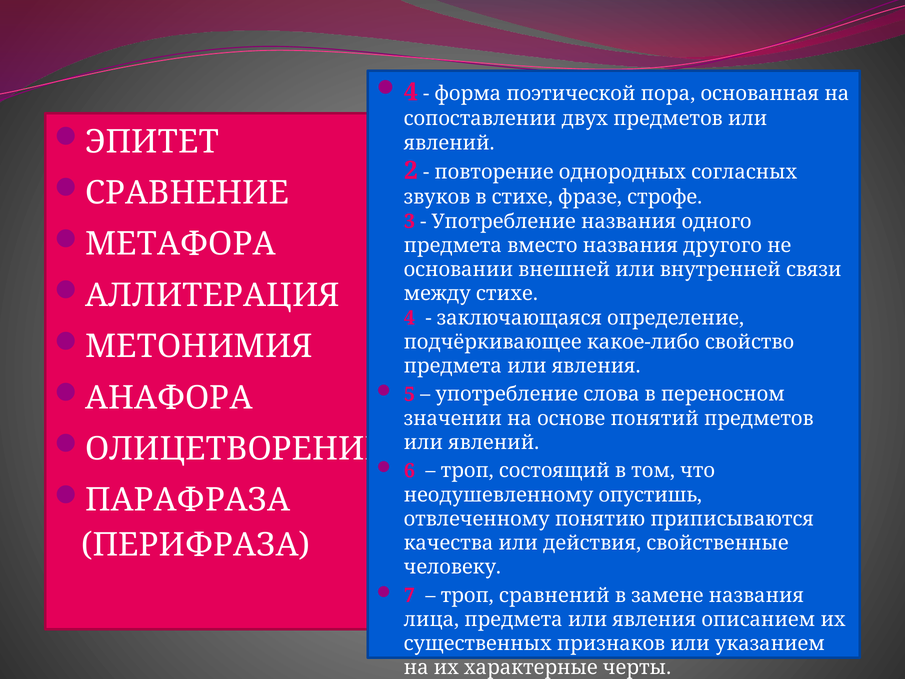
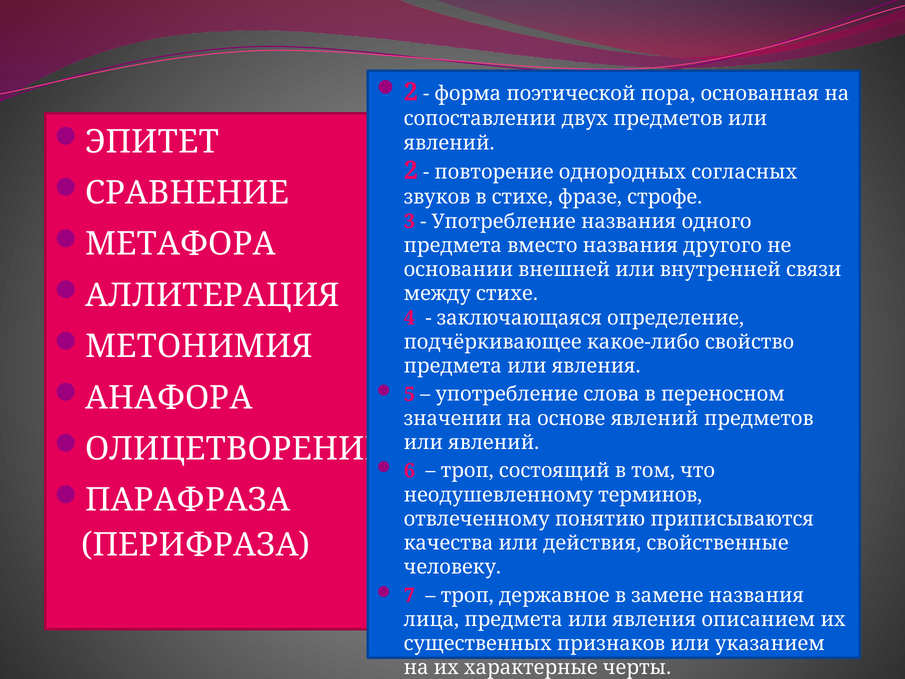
4 at (411, 92): 4 -> 2
основе понятий: понятий -> явлений
опустишь: опустишь -> терминов
сравнений: сравнений -> державное
